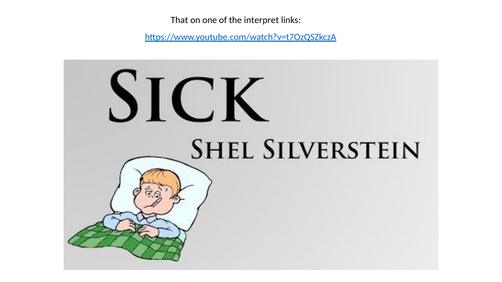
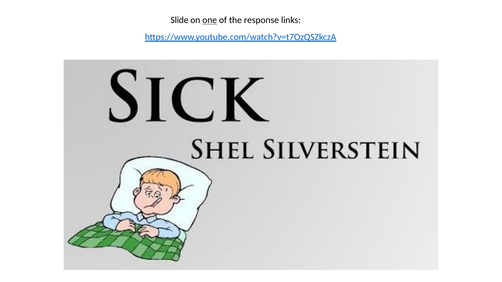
That: That -> Slide
one underline: none -> present
interpret: interpret -> response
